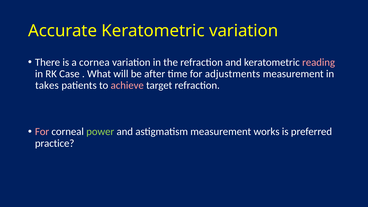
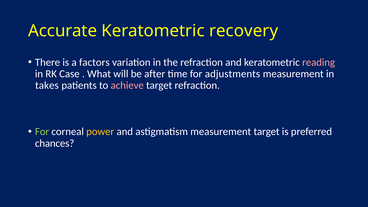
Keratometric variation: variation -> recovery
cornea: cornea -> factors
For at (42, 132) colour: pink -> light green
power colour: light green -> yellow
measurement works: works -> target
practice: practice -> chances
